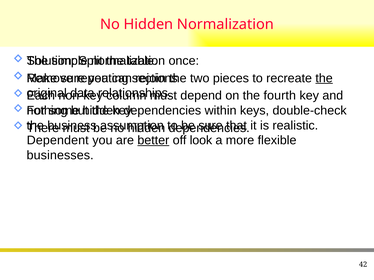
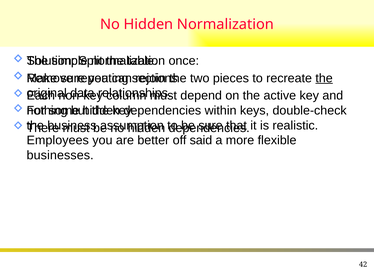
fourth: fourth -> active
Dependent: Dependent -> Employees
better underline: present -> none
look: look -> said
